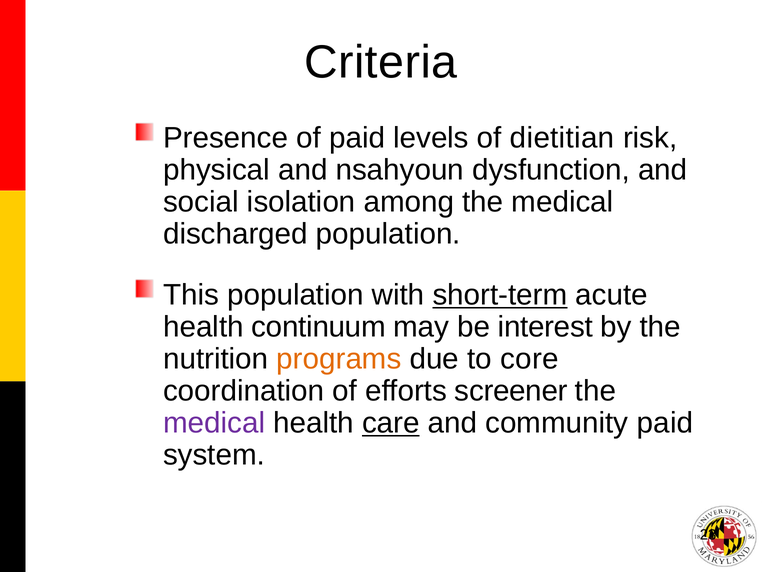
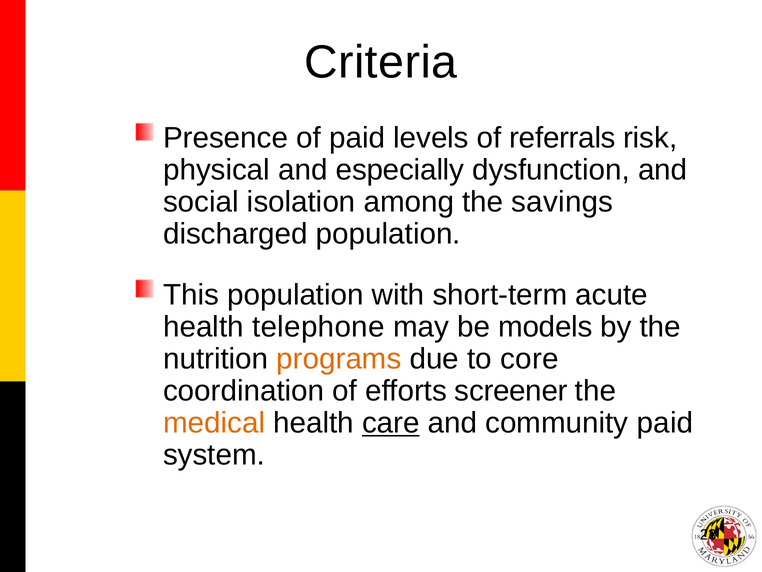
dietitian: dietitian -> referrals
nsahyoun: nsahyoun -> especially
among the medical: medical -> savings
short-term underline: present -> none
continuum: continuum -> telephone
interest: interest -> models
medical at (214, 423) colour: purple -> orange
